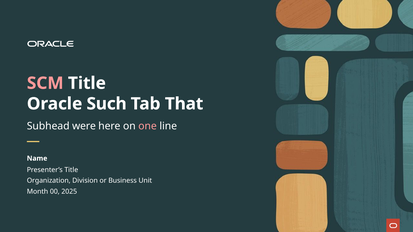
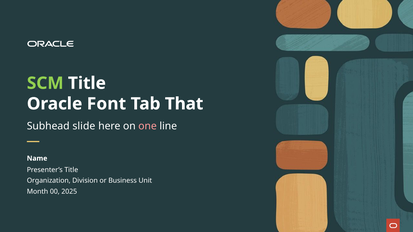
SCM colour: pink -> light green
Such: Such -> Font
were: were -> slide
